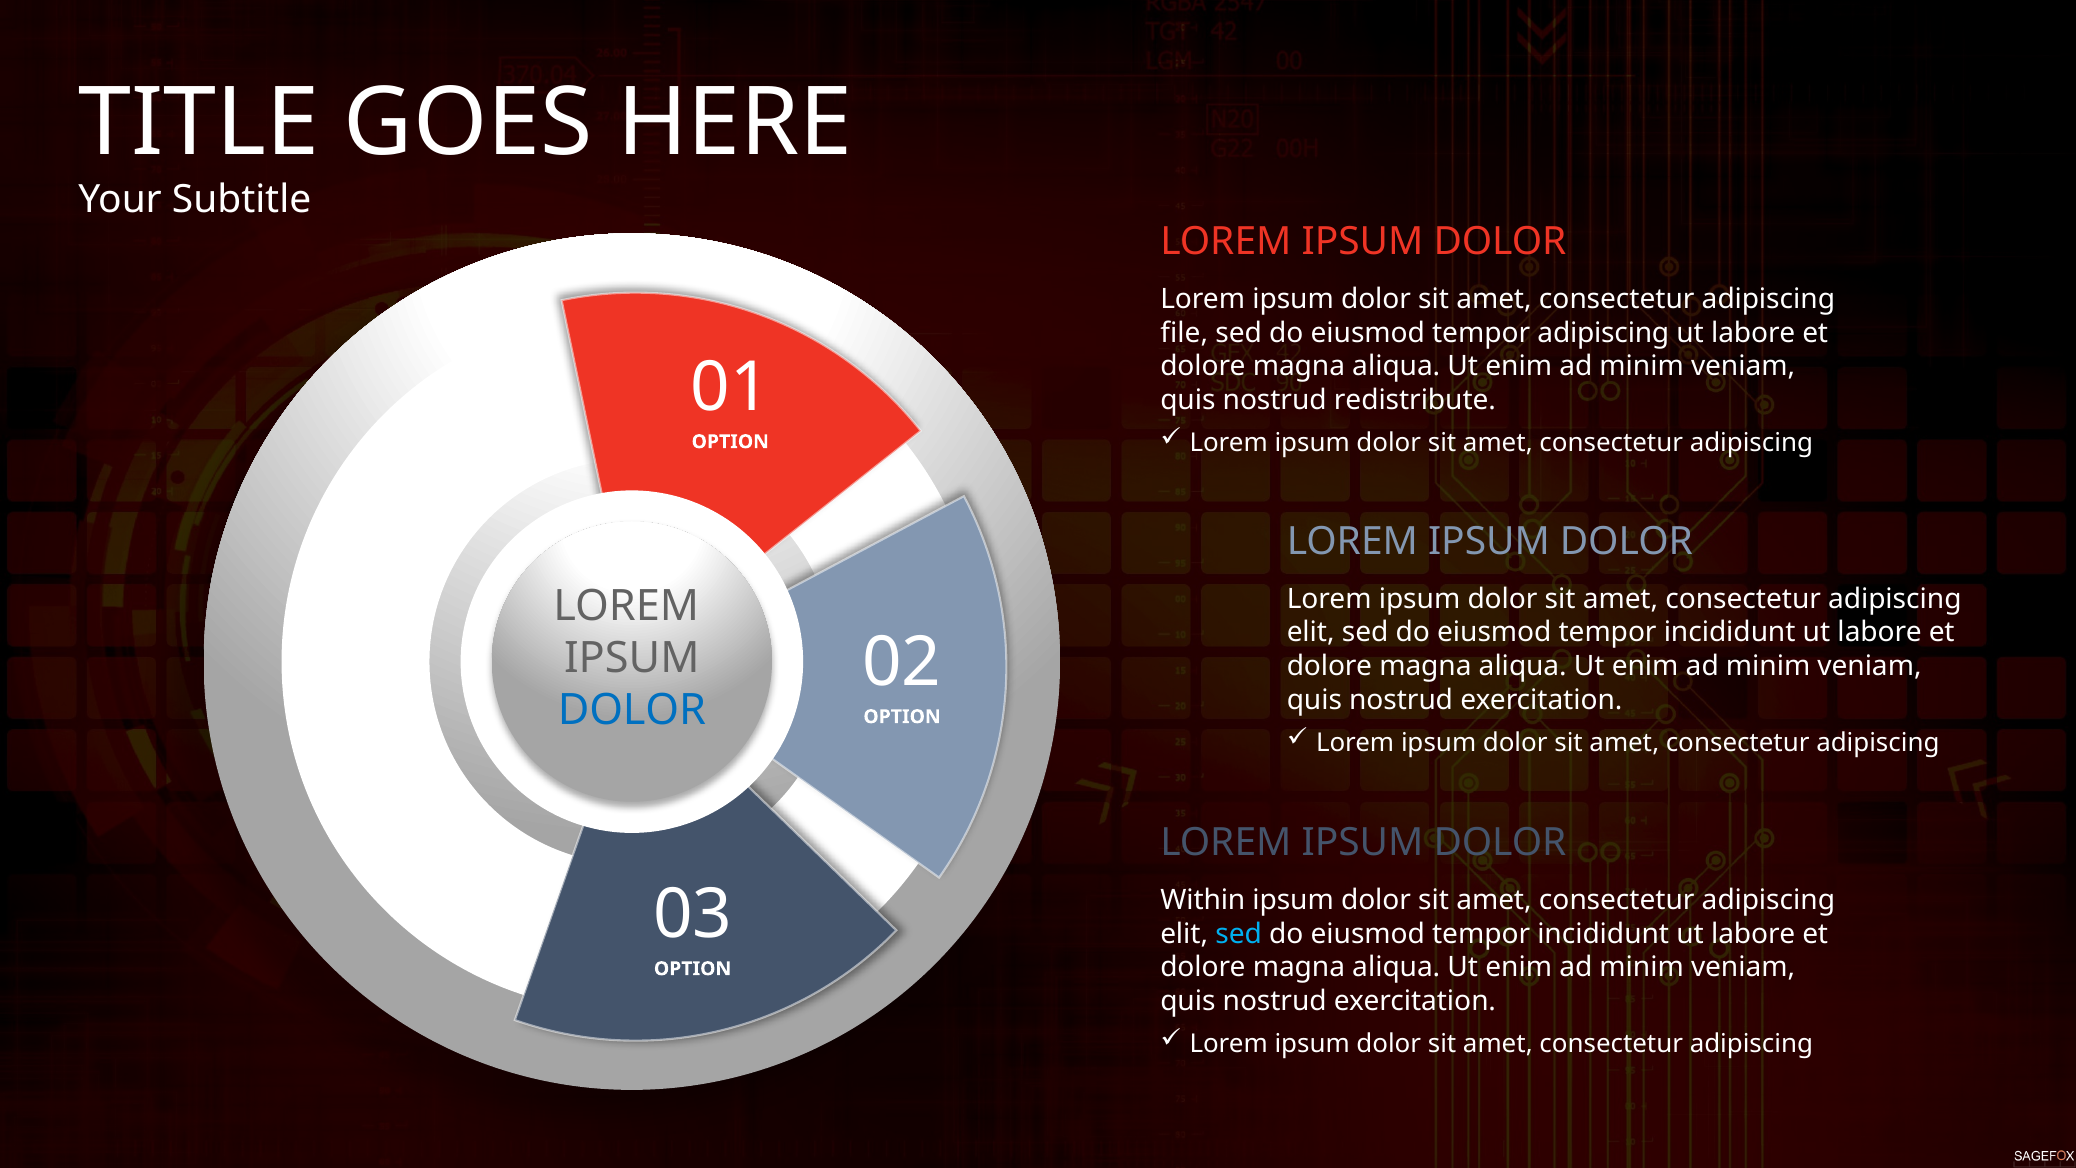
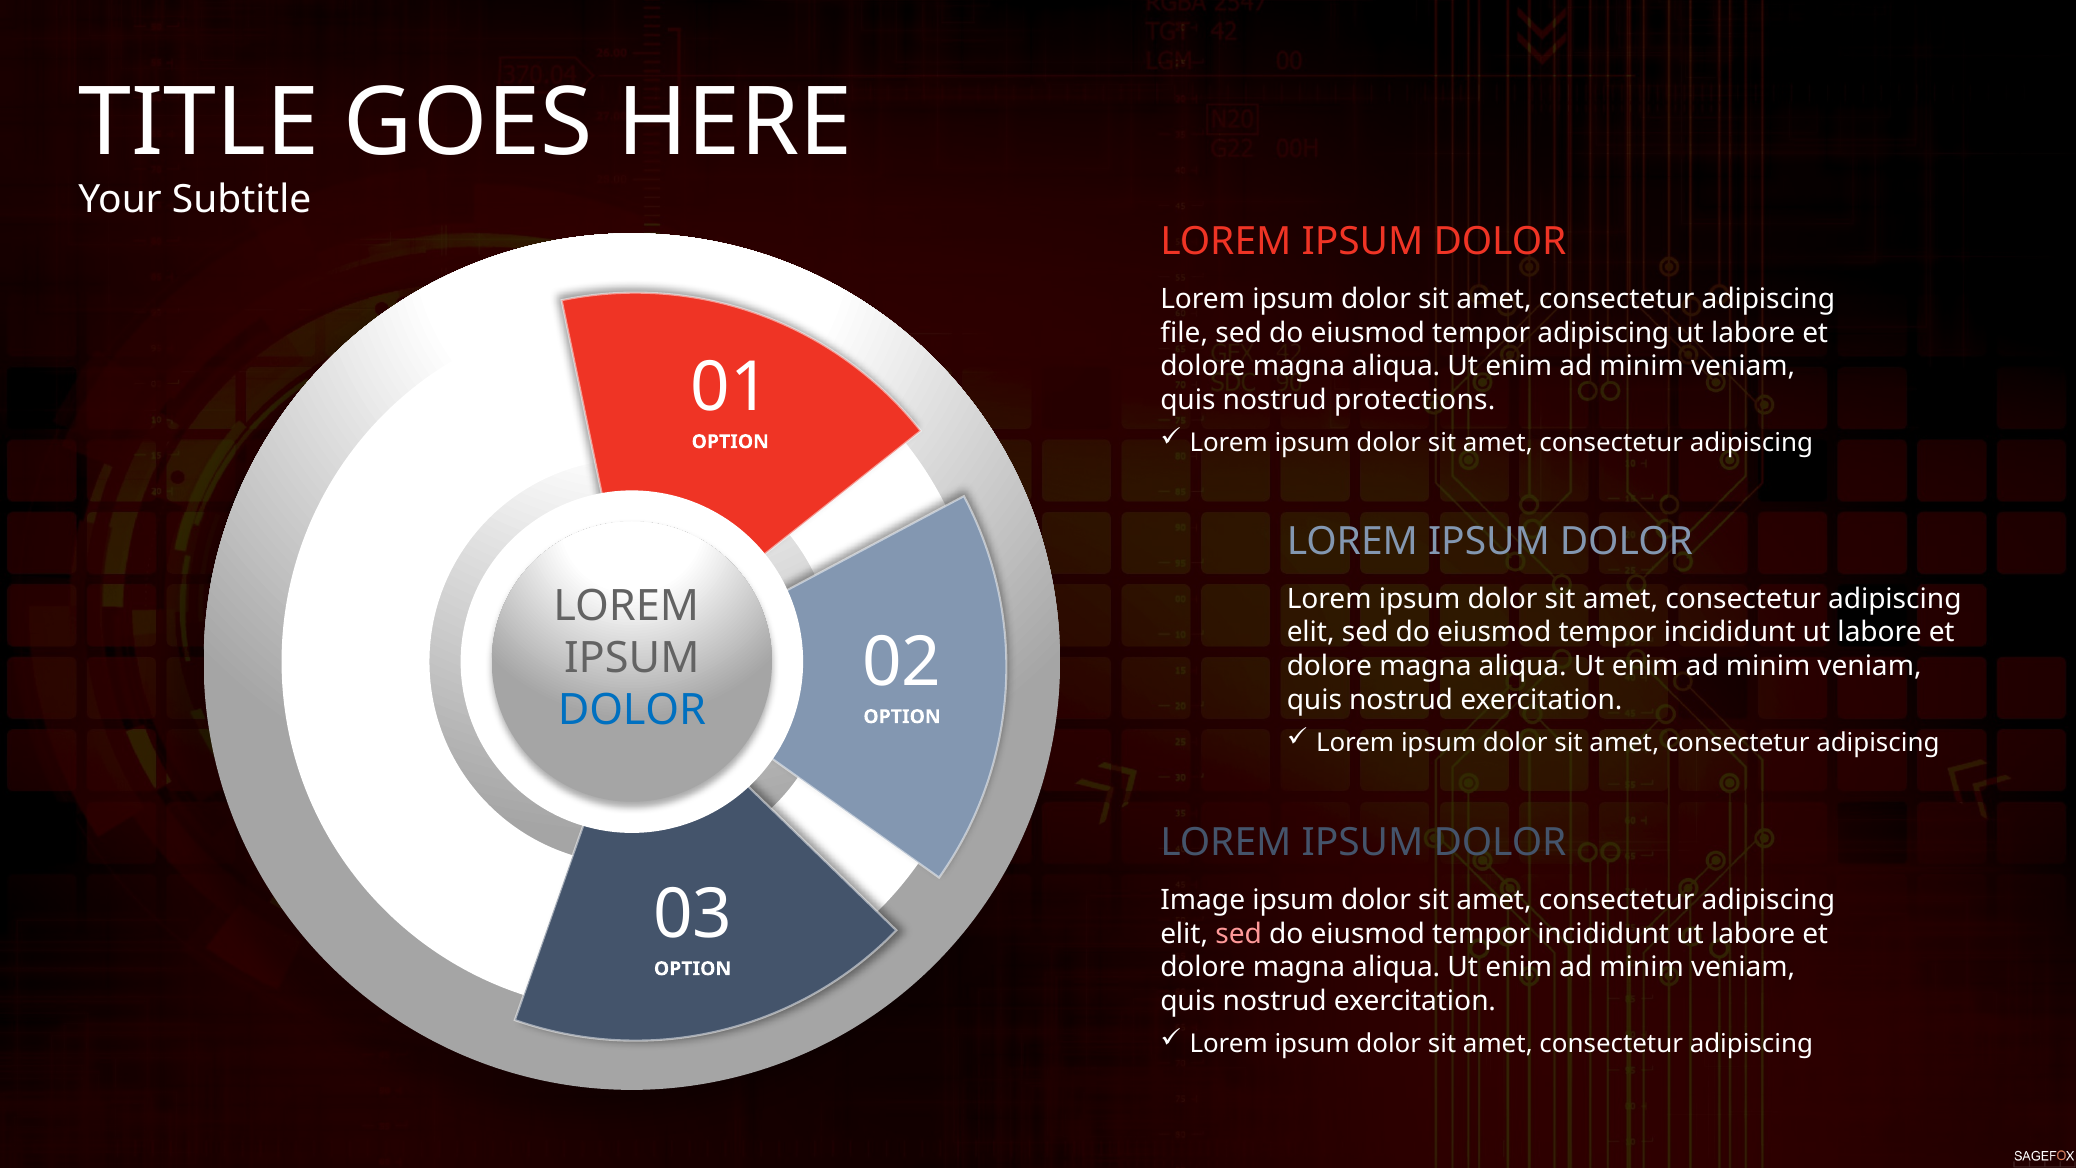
redistribute: redistribute -> protections
Within: Within -> Image
sed at (1239, 934) colour: light blue -> pink
